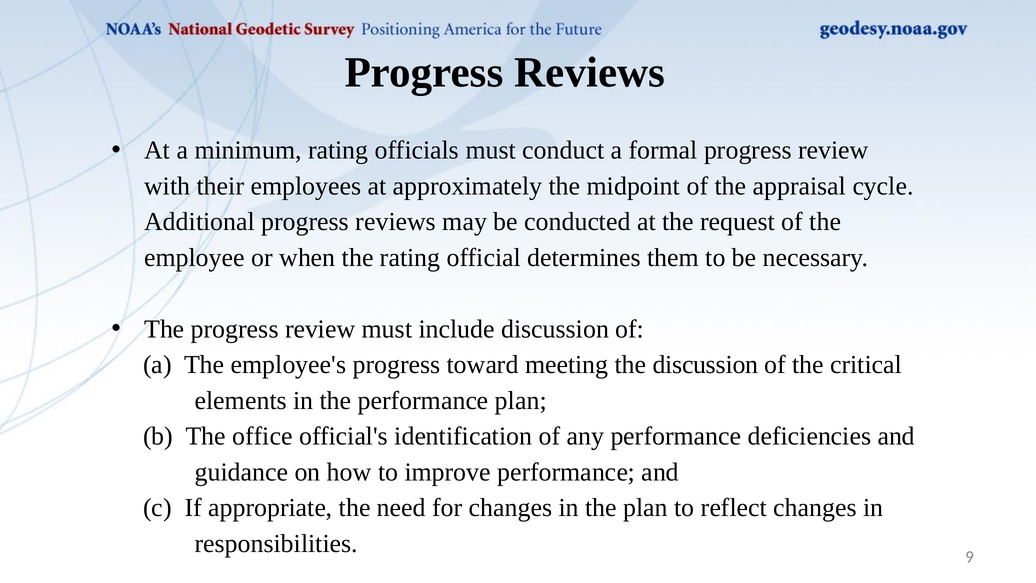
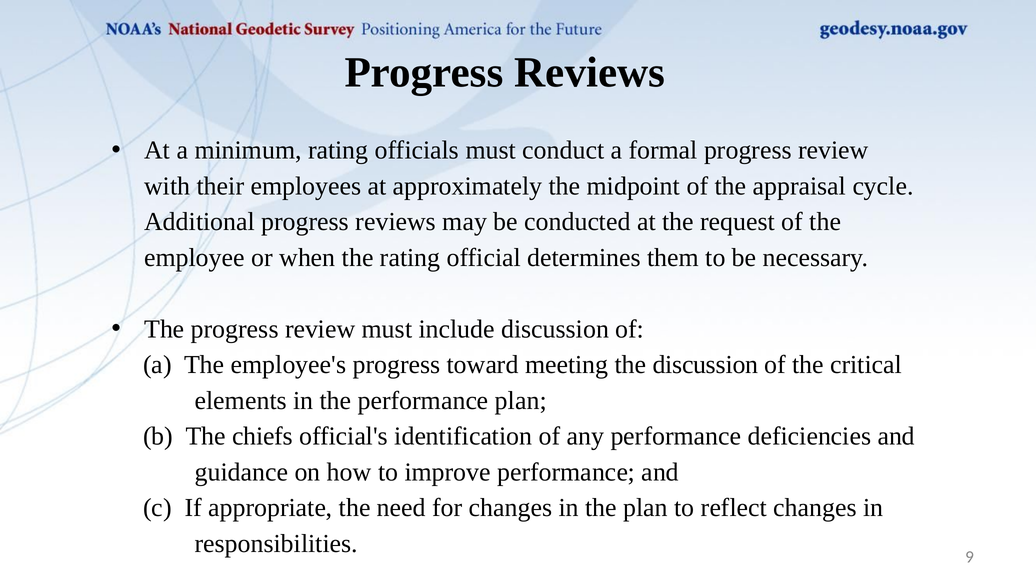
office: office -> chiefs
